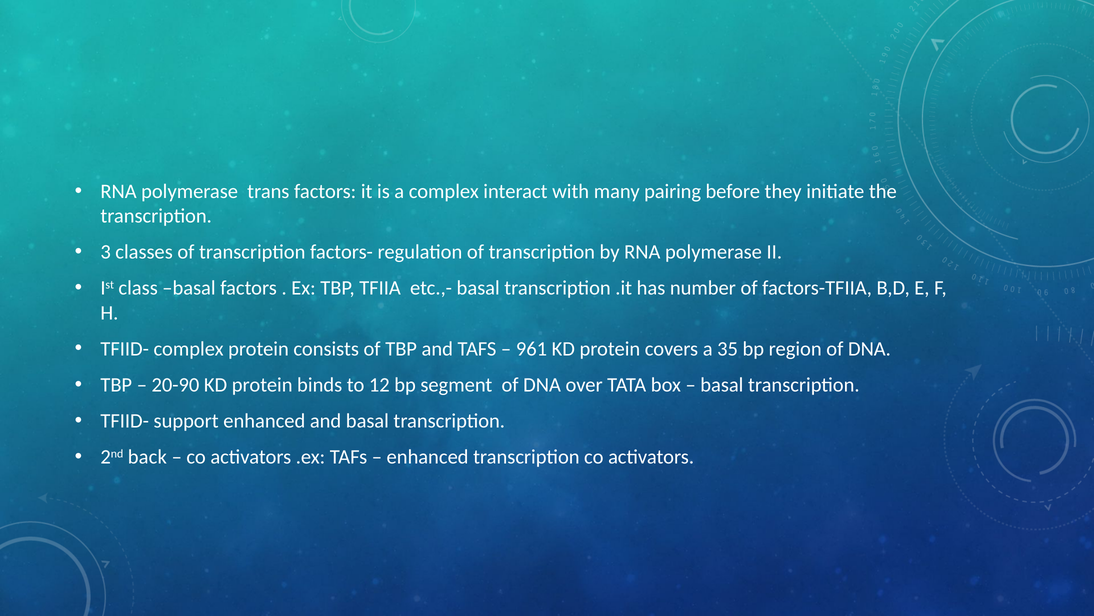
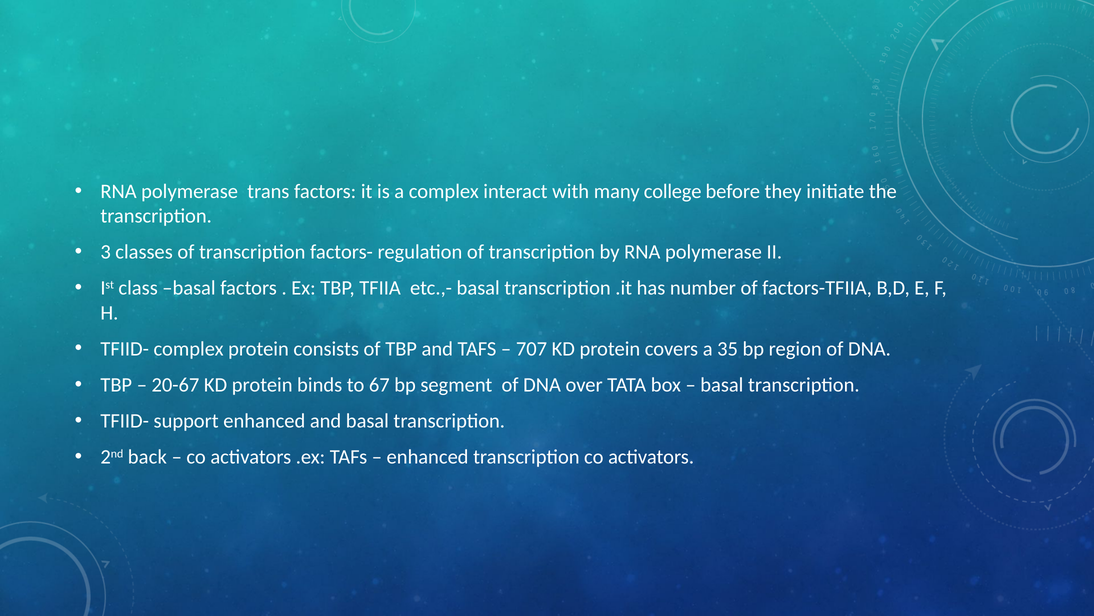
pairing: pairing -> college
961: 961 -> 707
20-90: 20-90 -> 20-67
12: 12 -> 67
